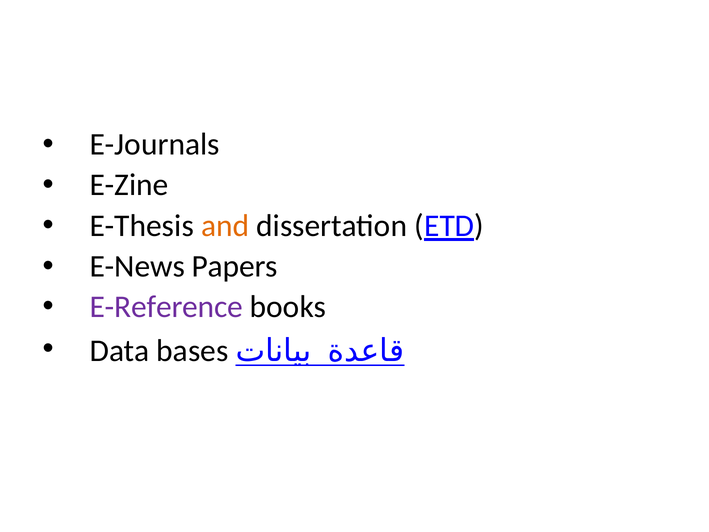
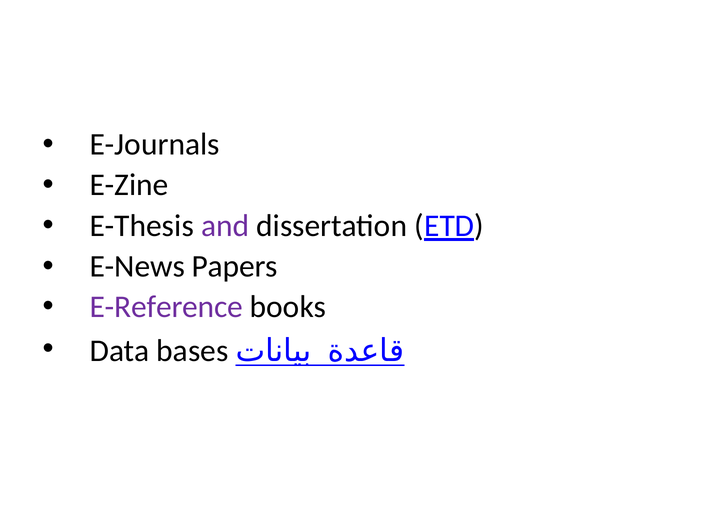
and colour: orange -> purple
